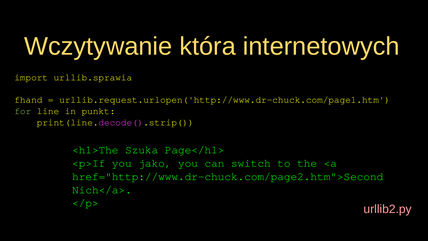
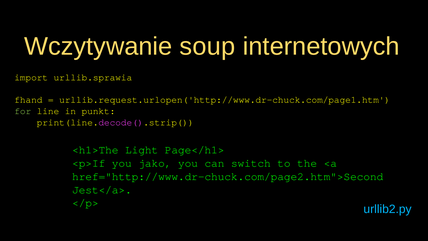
która: która -> soup
Szuka: Szuka -> Light
Nich</a>: Nich</a> -> Jest</a>
urllib2.py colour: pink -> light blue
